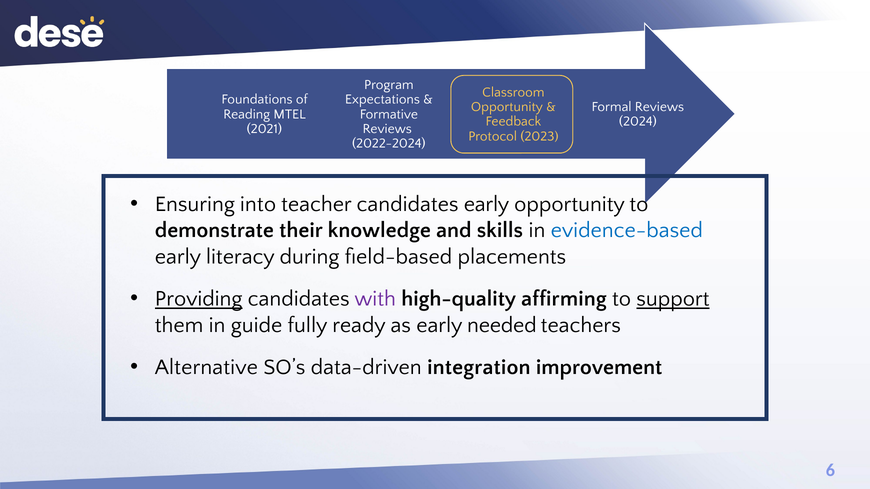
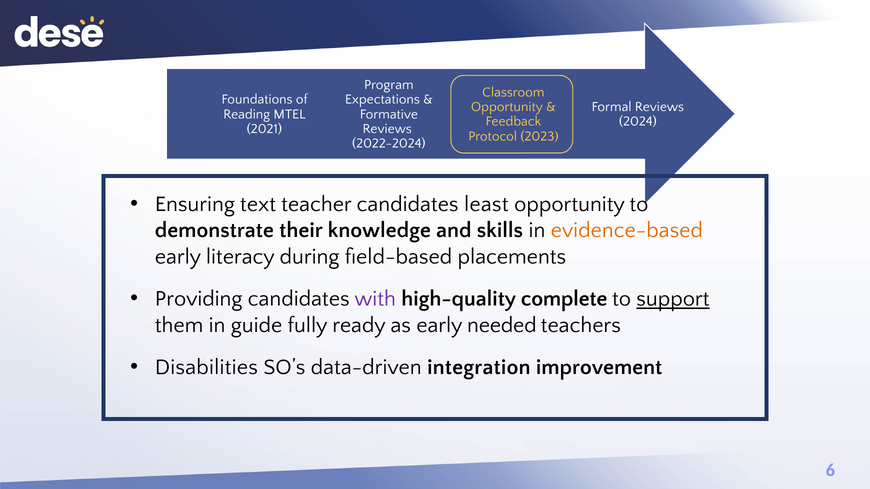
into: into -> text
candidates early: early -> least
evidence-based colour: blue -> orange
Providing underline: present -> none
affirming: affirming -> complete
Alternative: Alternative -> Disabilities
